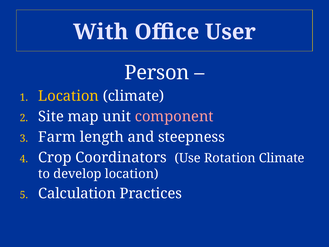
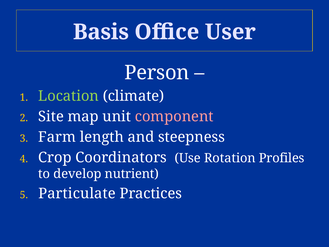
With: With -> Basis
Location at (69, 96) colour: yellow -> light green
Rotation Climate: Climate -> Profiles
develop location: location -> nutrient
Calculation: Calculation -> Particulate
